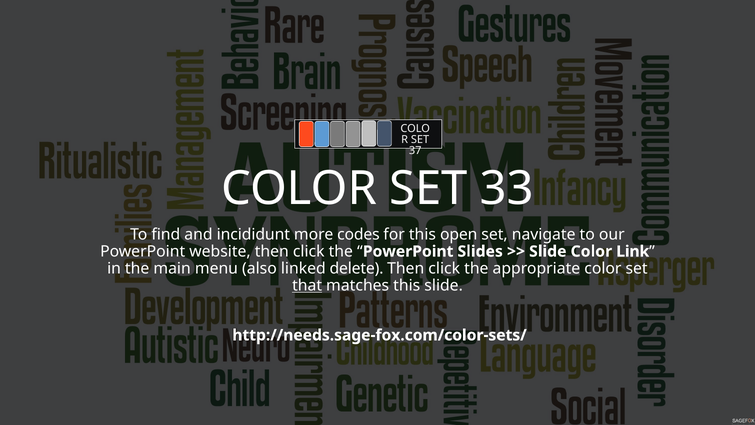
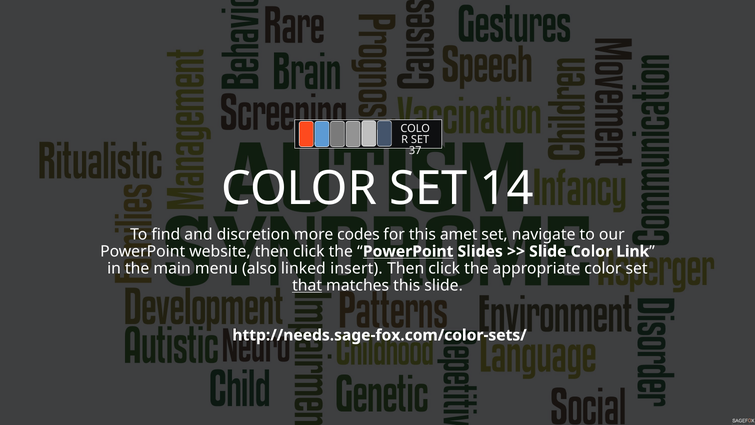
33: 33 -> 14
incididunt: incididunt -> discretion
open: open -> amet
PowerPoint at (408, 251) underline: none -> present
delete: delete -> insert
